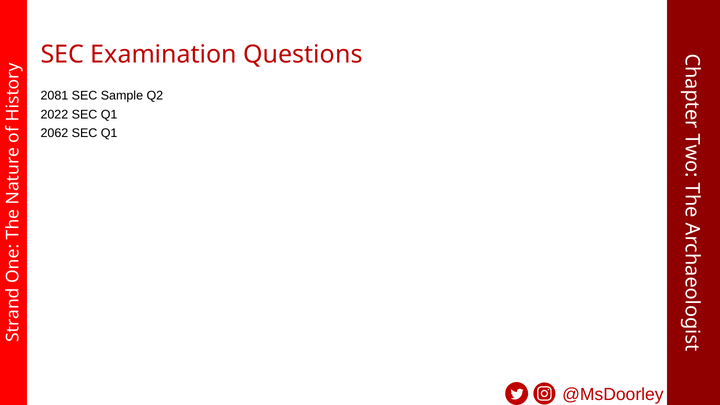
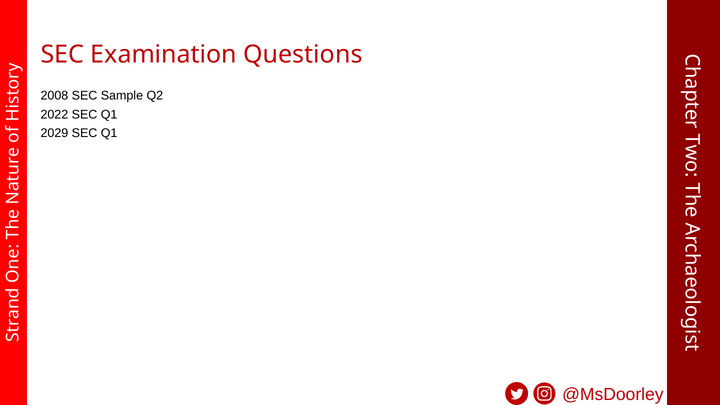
2081: 2081 -> 2008
2062: 2062 -> 2029
